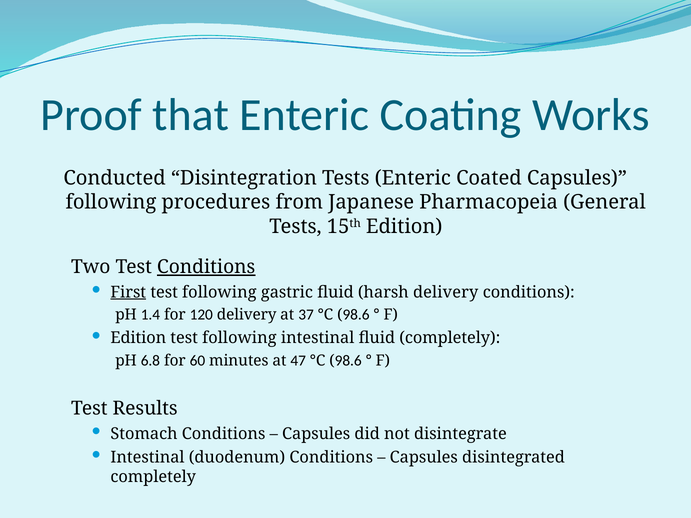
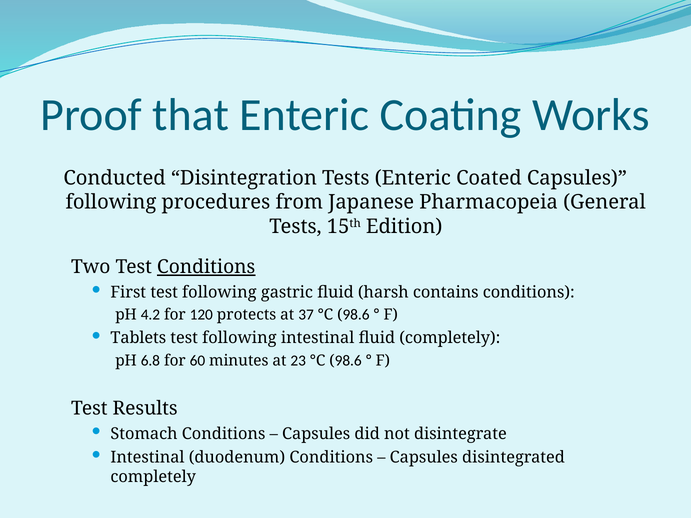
First underline: present -> none
harsh delivery: delivery -> contains
1.4: 1.4 -> 4.2
120 delivery: delivery -> protects
Edition at (138, 338): Edition -> Tablets
47: 47 -> 23
